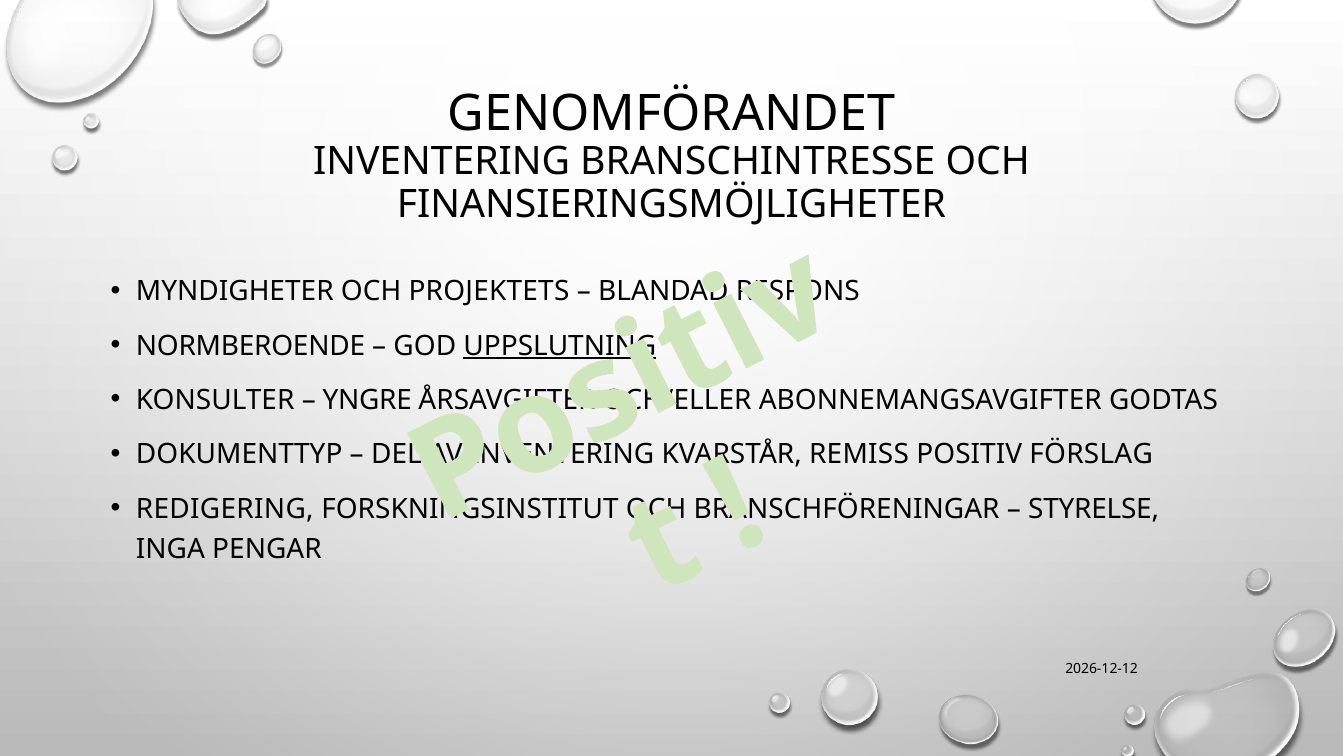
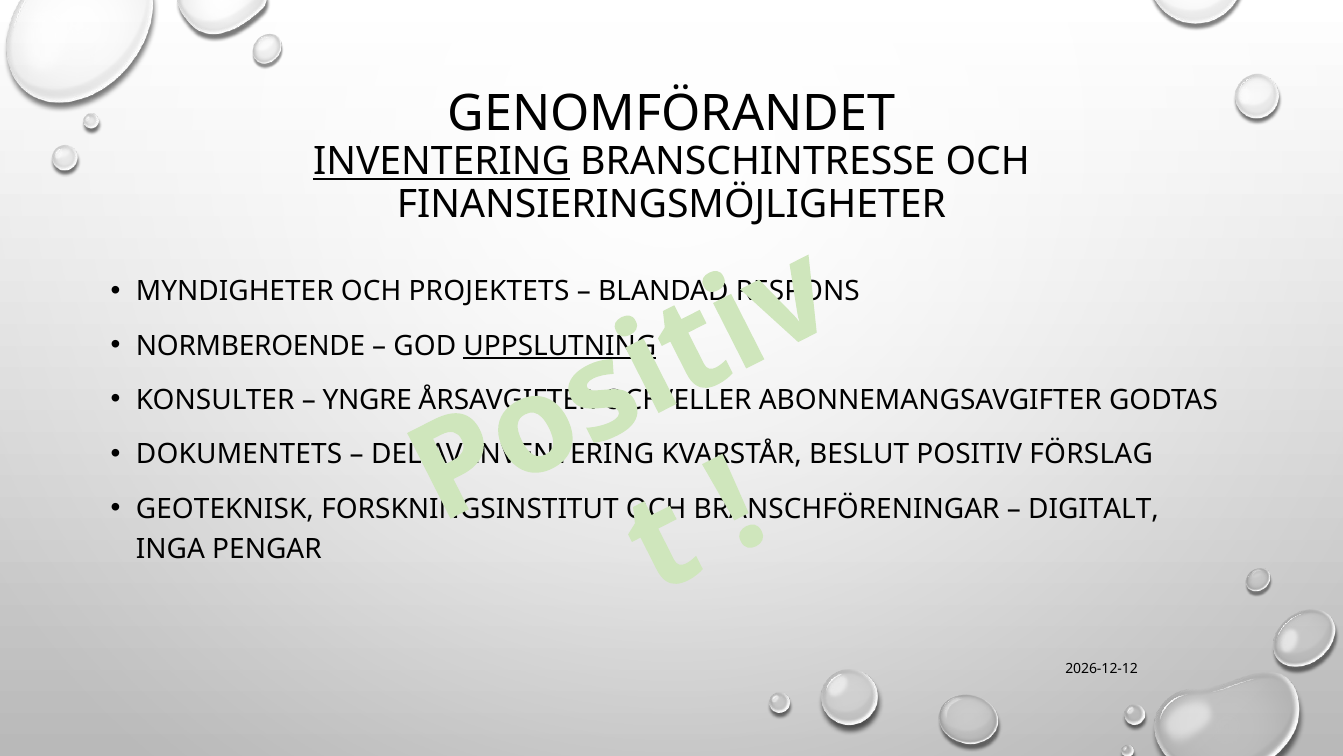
INVENTERING at (442, 162) underline: none -> present
DOKUMENTTYP: DOKUMENTTYP -> DOKUMENTETS
REMISS: REMISS -> BESLUT
REDIGERING: REDIGERING -> GEOTEKNISK
STYRELSE: STYRELSE -> DIGITALT
